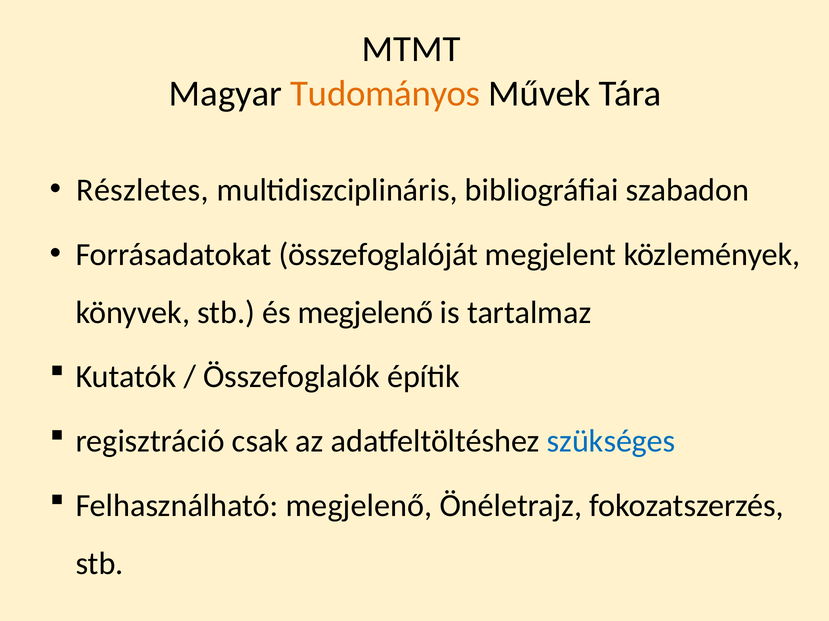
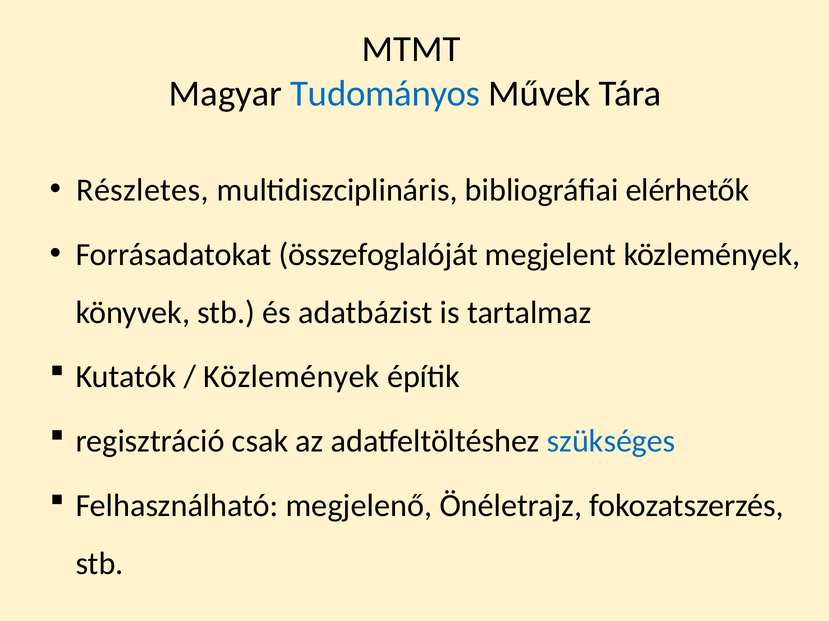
Tudományos colour: orange -> blue
szabadon: szabadon -> elérhetők
és megjelenő: megjelenő -> adatbázist
Összefoglalók at (292, 377): Összefoglalók -> Közlemények
